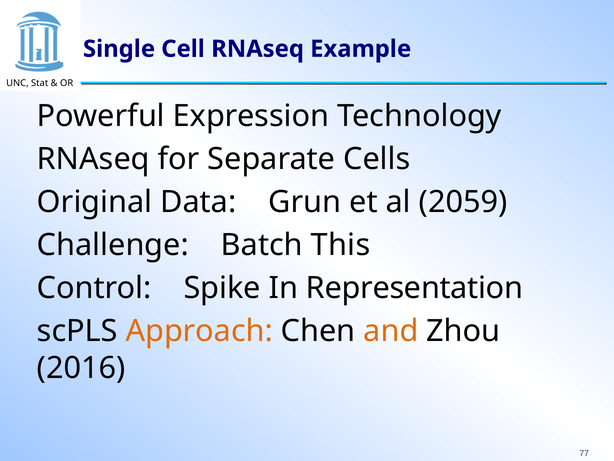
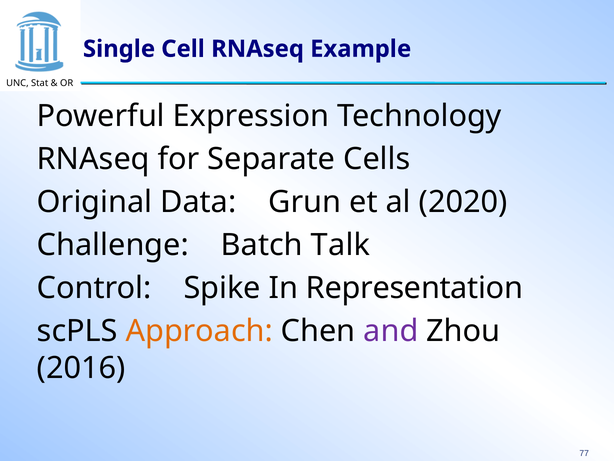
2059: 2059 -> 2020
This: This -> Talk
and colour: orange -> purple
